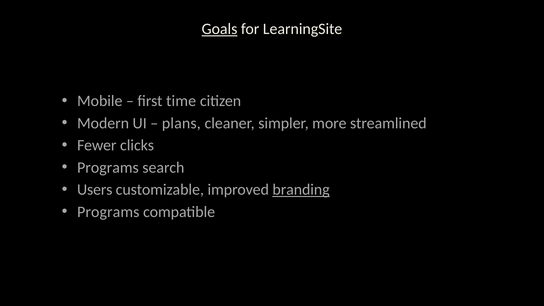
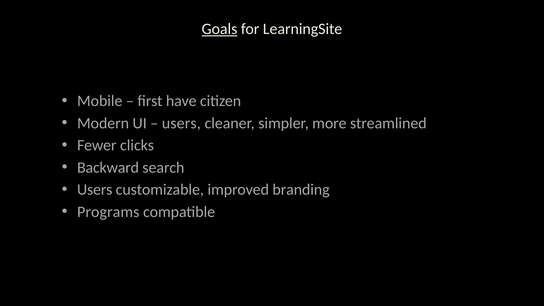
time: time -> have
plans at (181, 123): plans -> users
Programs at (108, 168): Programs -> Backward
branding underline: present -> none
